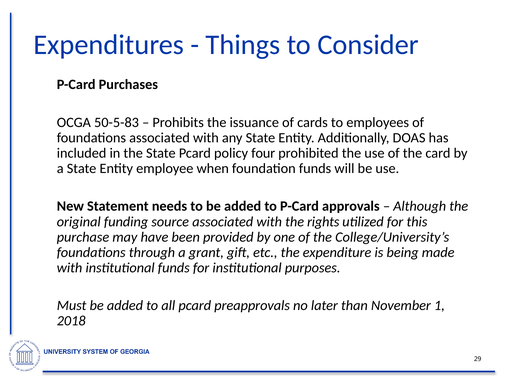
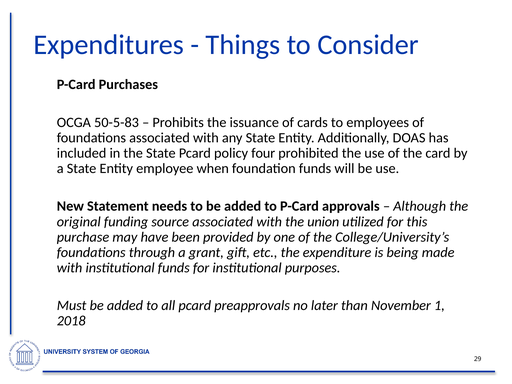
rights: rights -> union
